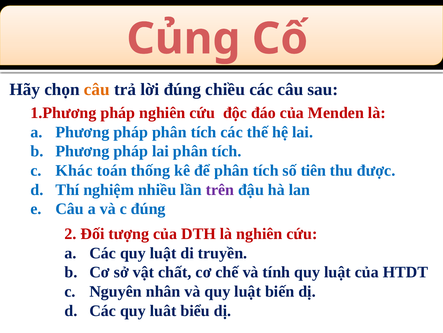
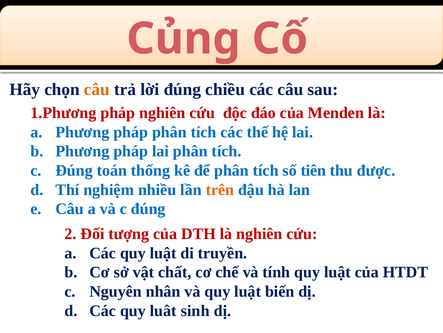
Khác at (74, 170): Khác -> Đúng
trên colour: purple -> orange
biểu: biểu -> sinh
